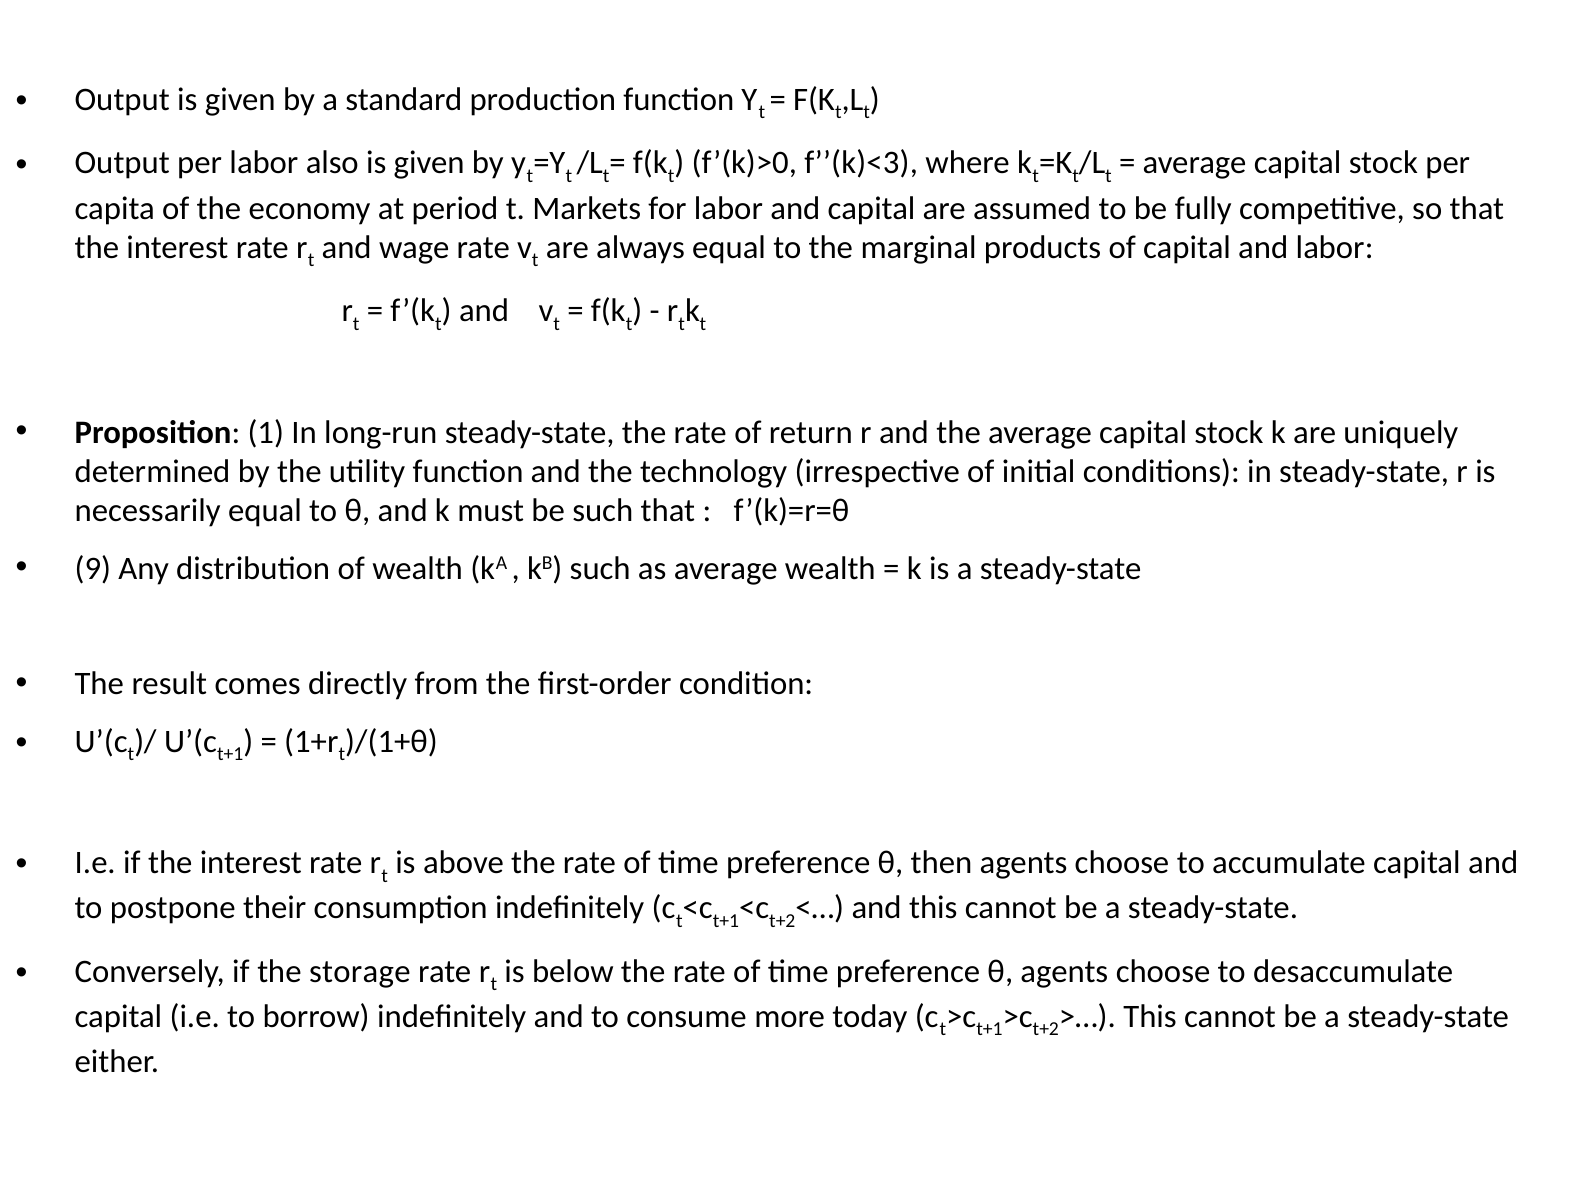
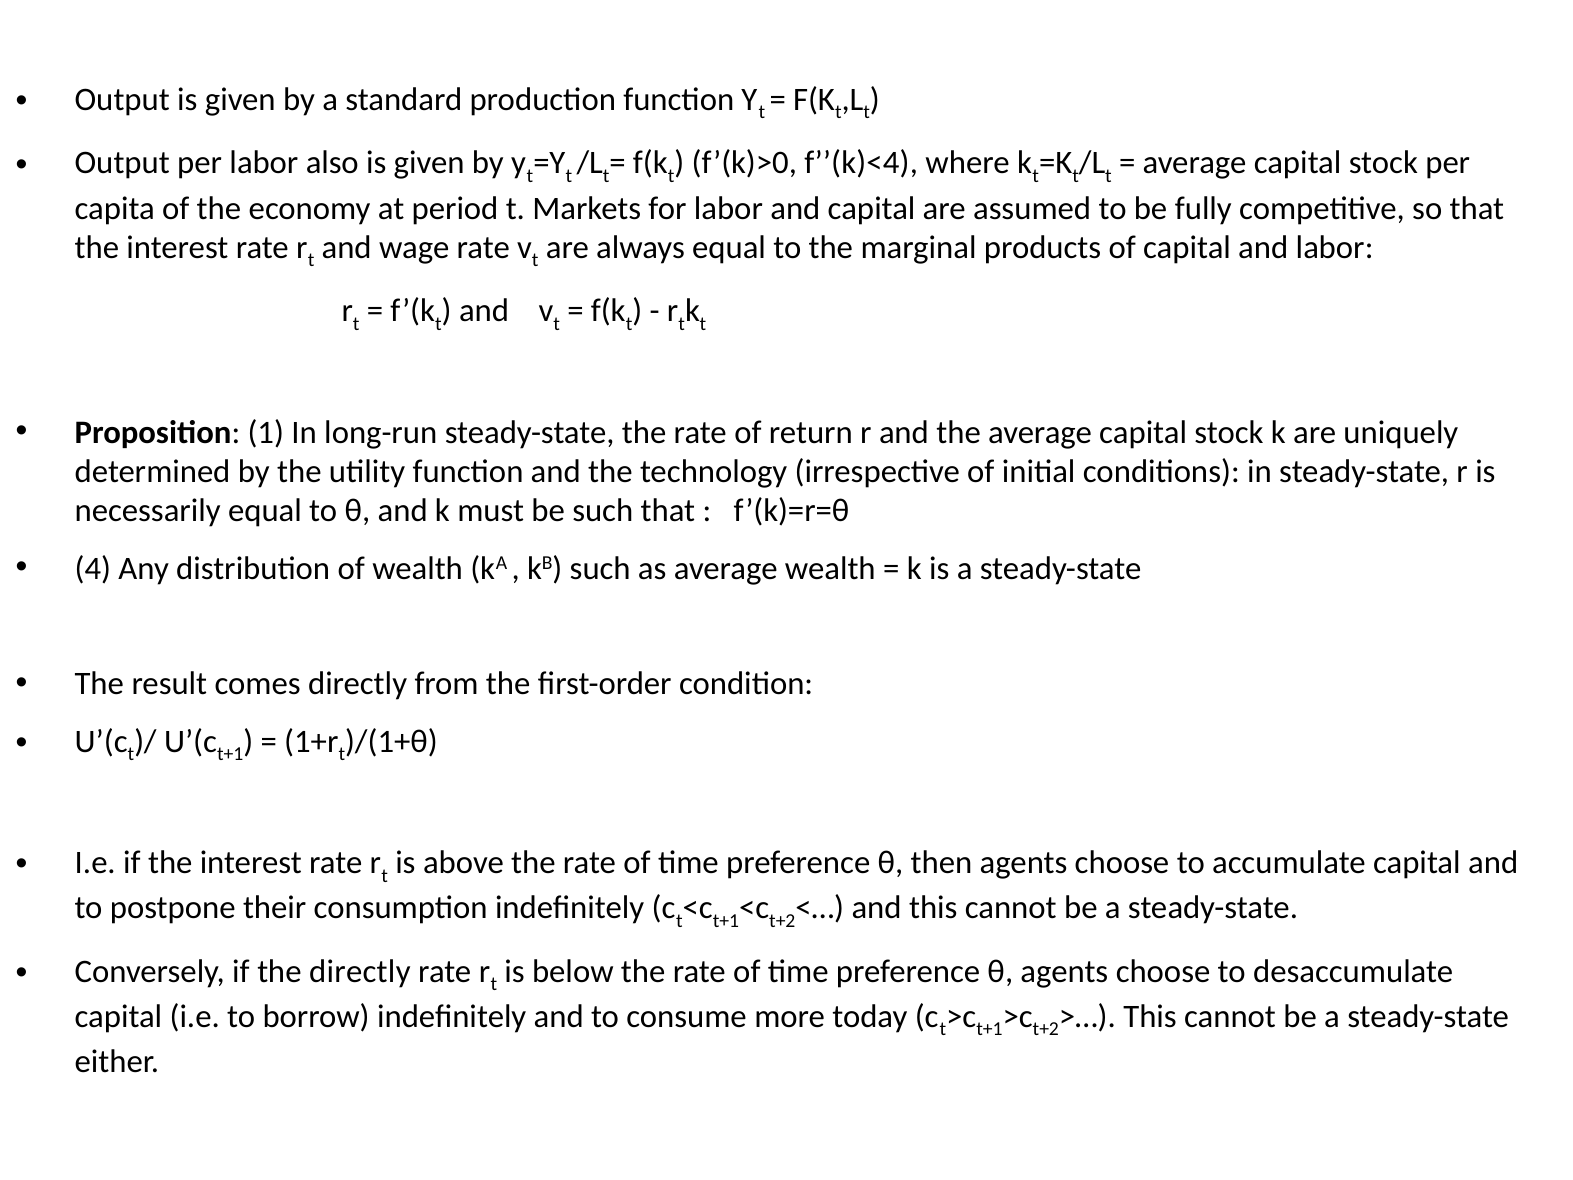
f’’(k)<3: f’’(k)<3 -> f’’(k)<4
9: 9 -> 4
the storage: storage -> directly
